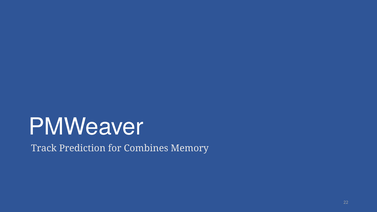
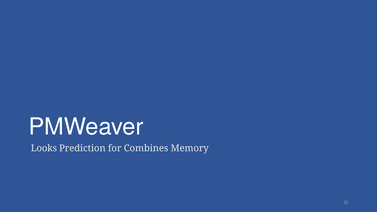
Track: Track -> Looks
